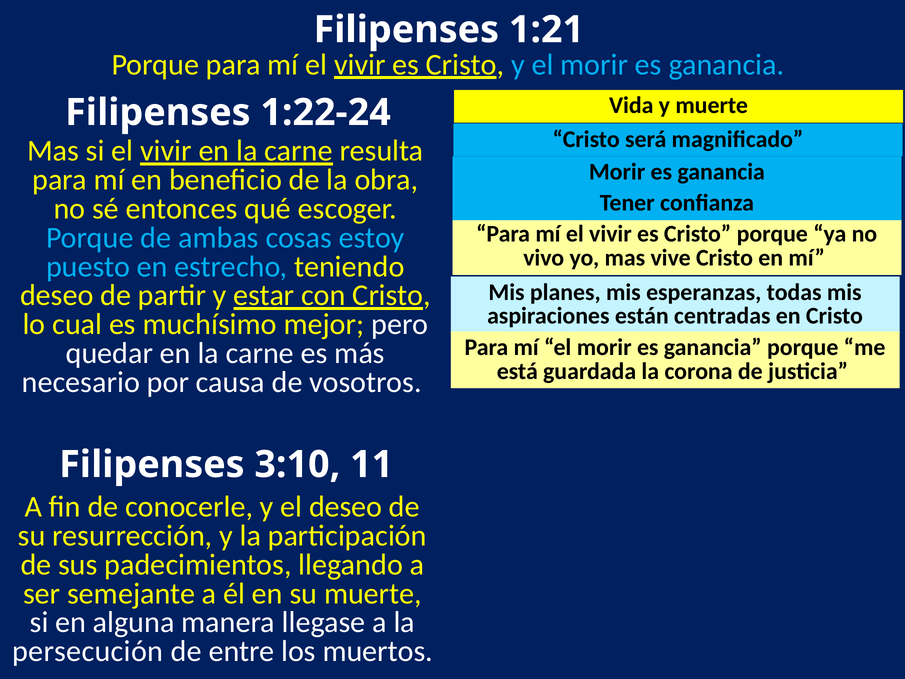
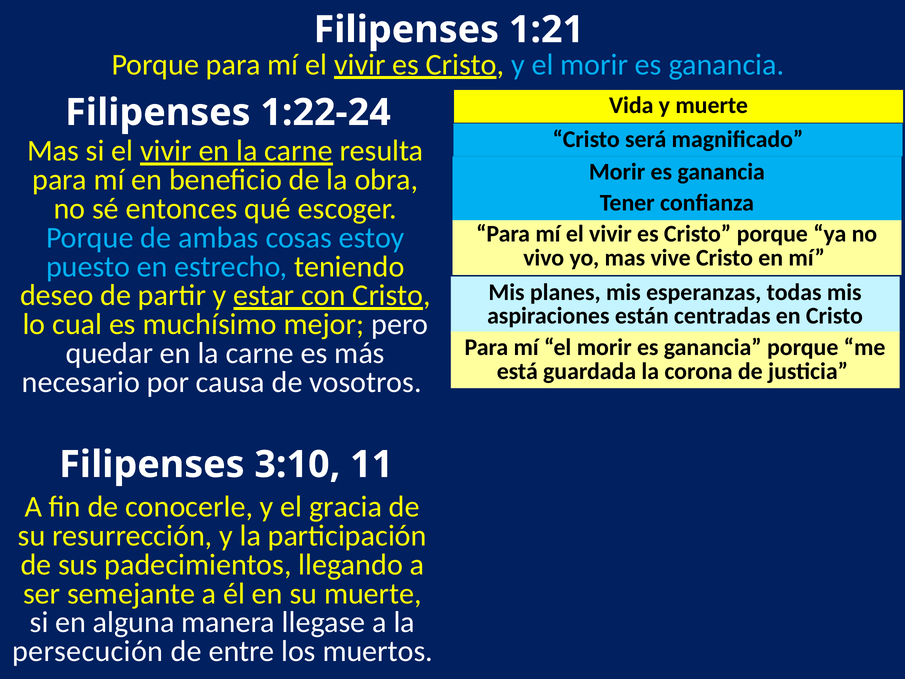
el deseo: deseo -> gracia
